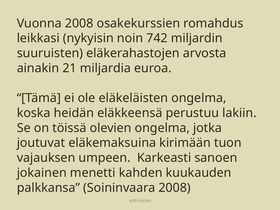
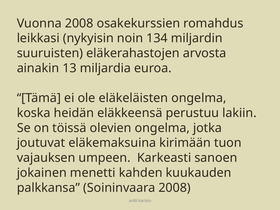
742: 742 -> 134
21: 21 -> 13
